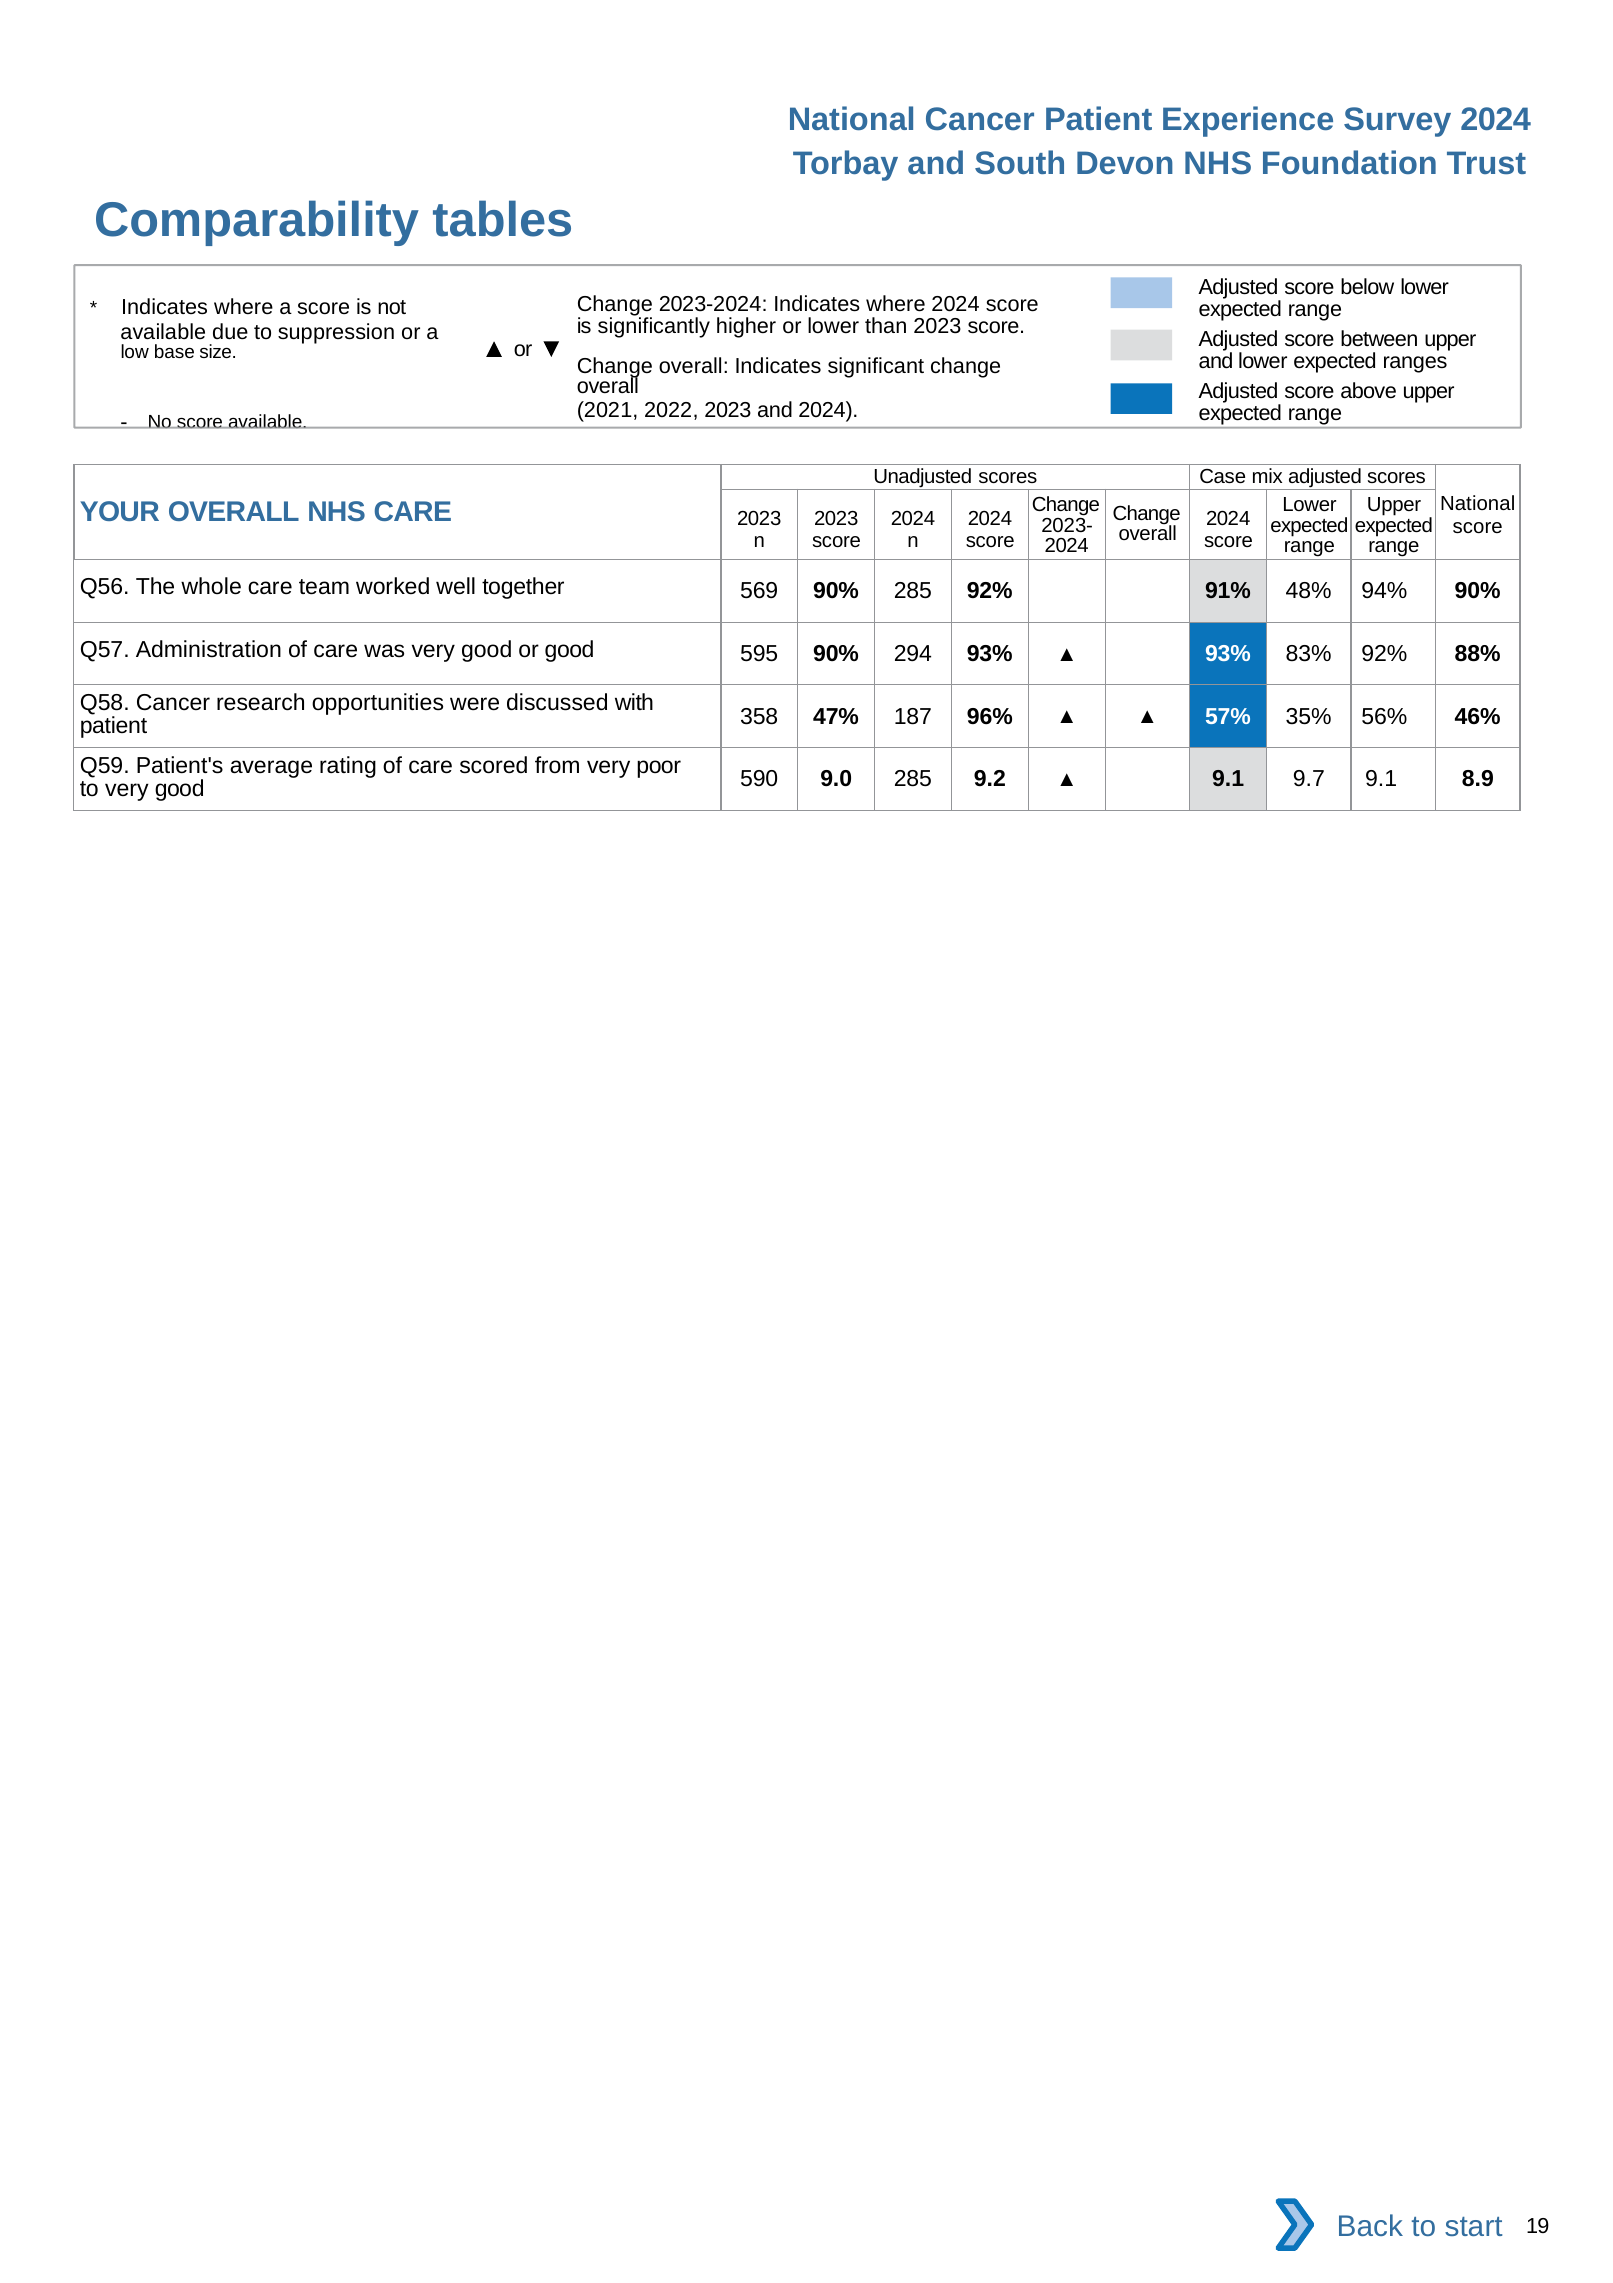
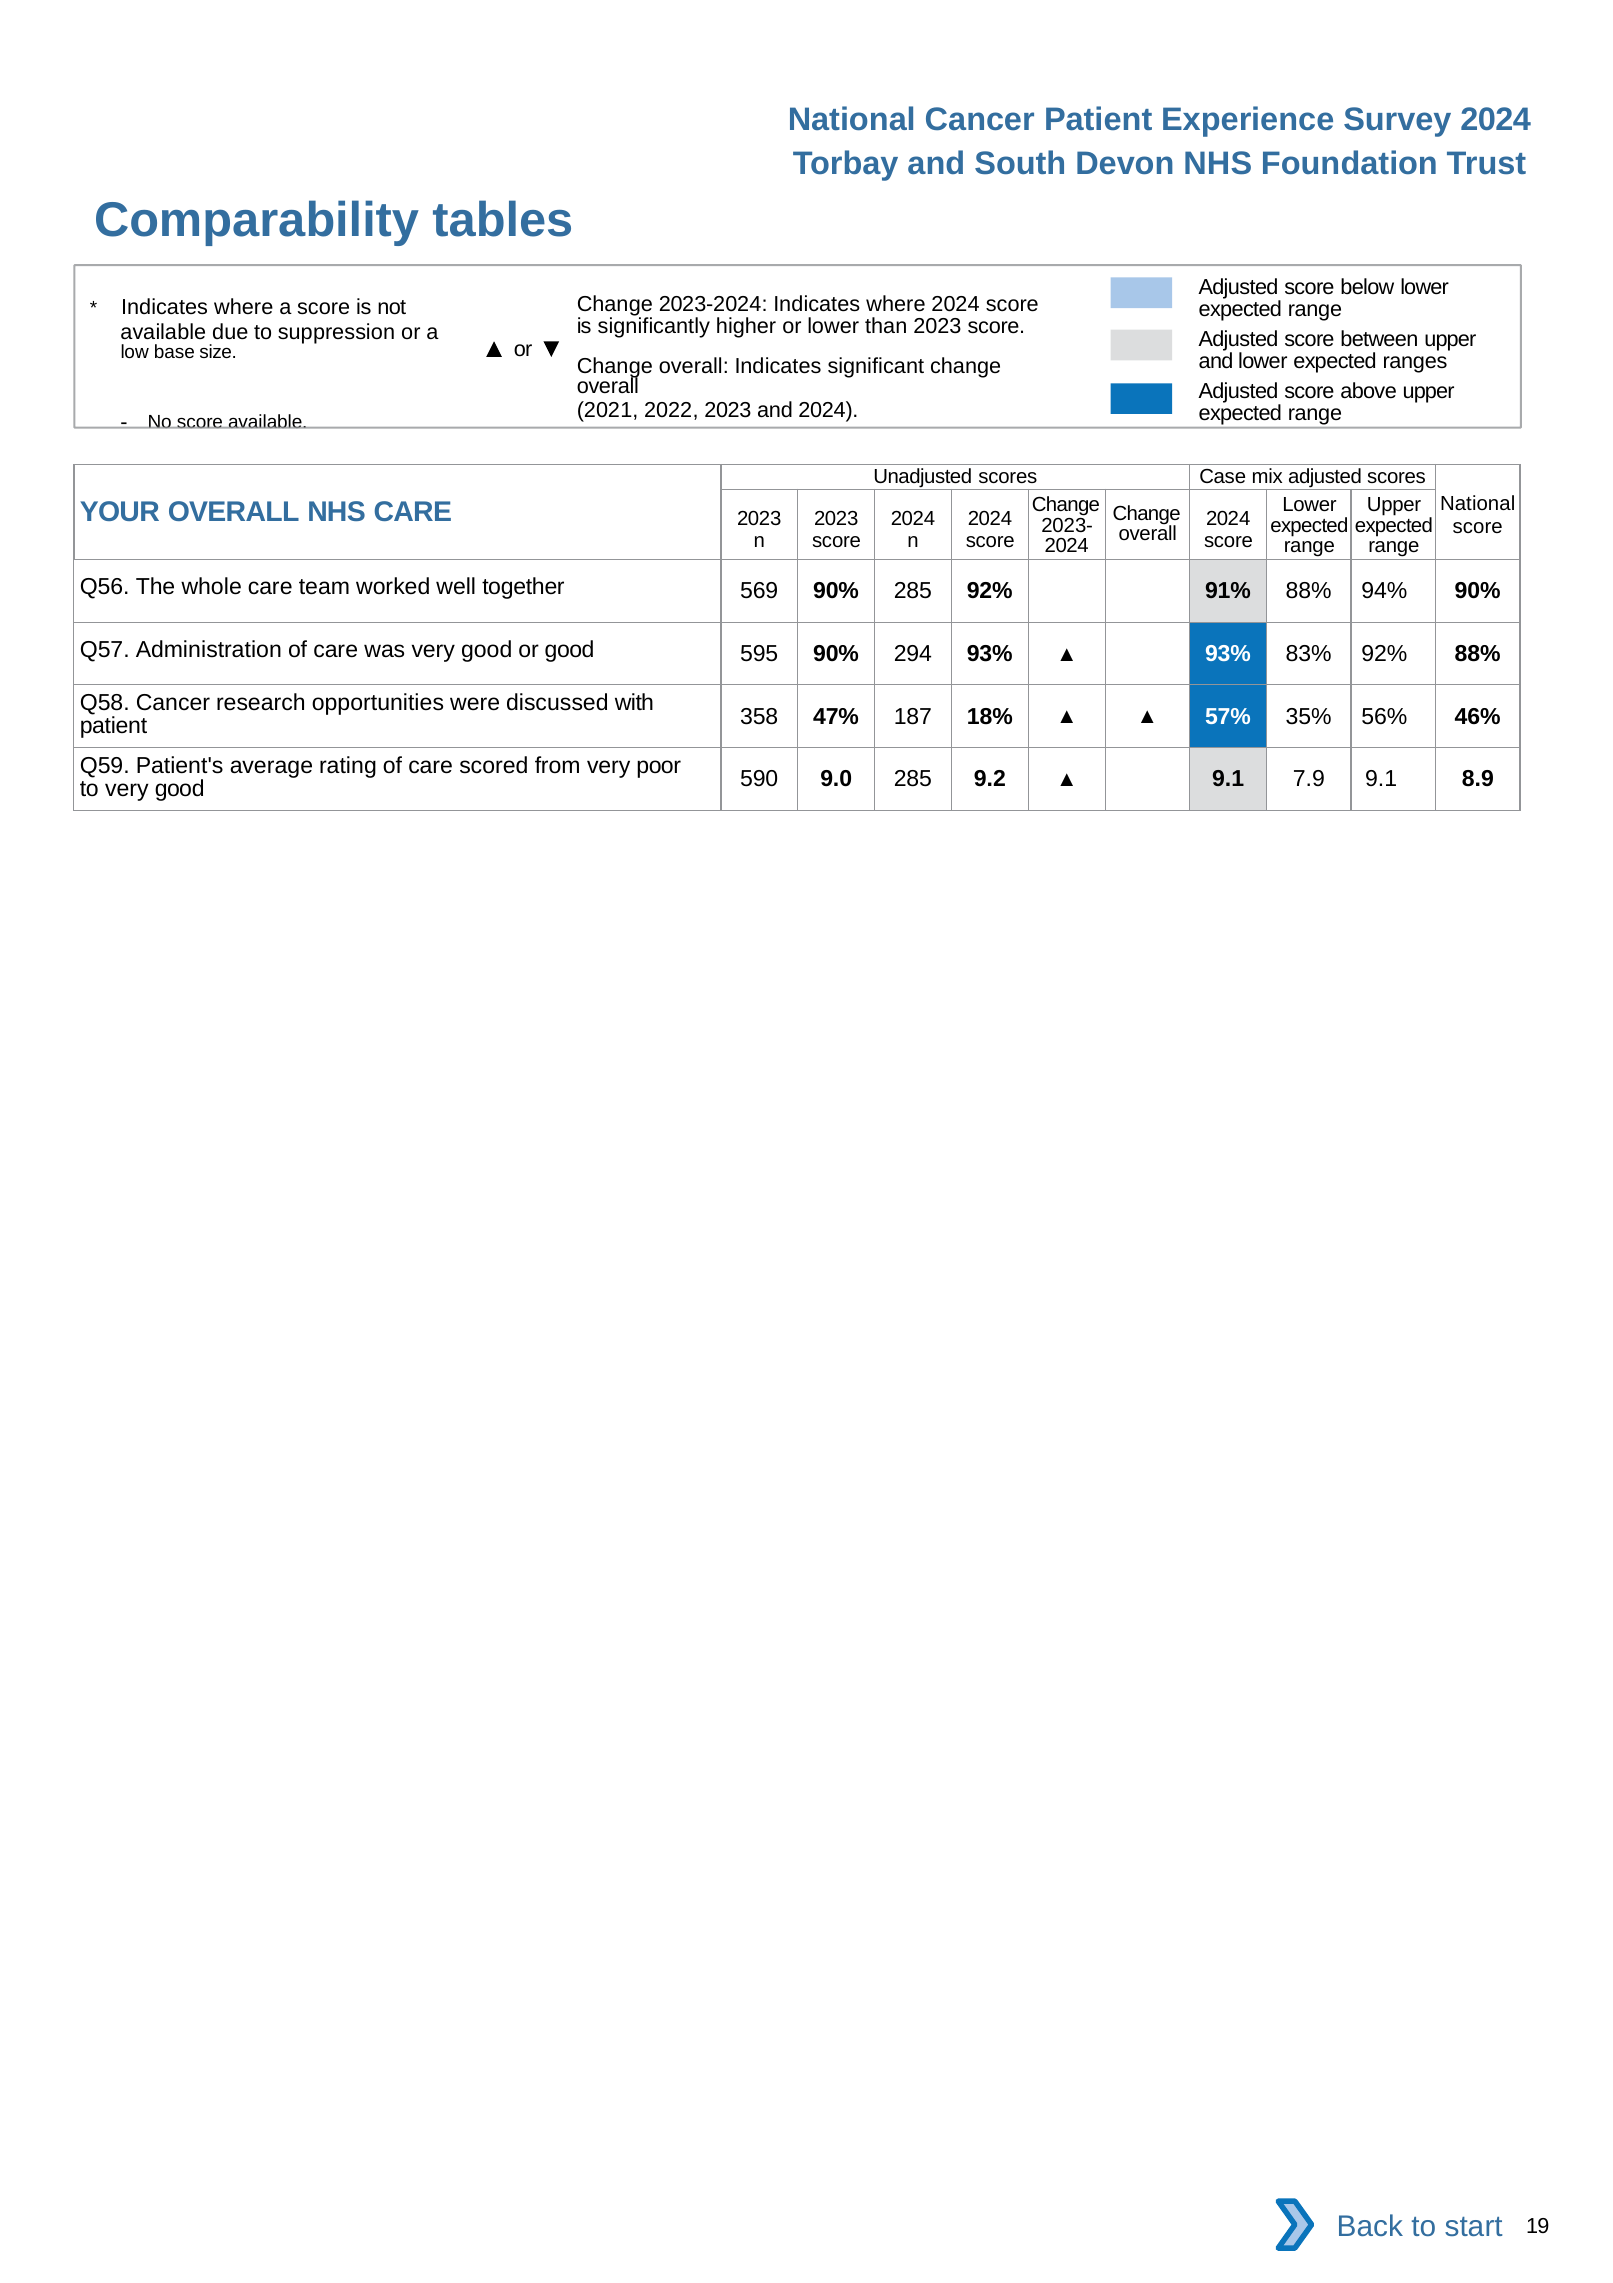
91% 48%: 48% -> 88%
96%: 96% -> 18%
9.7: 9.7 -> 7.9
